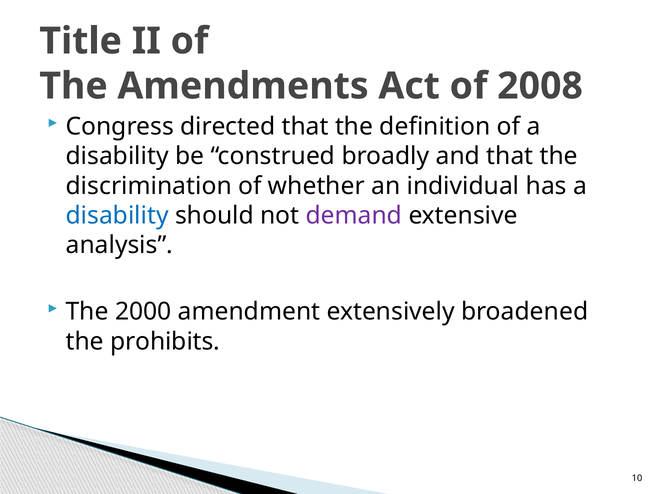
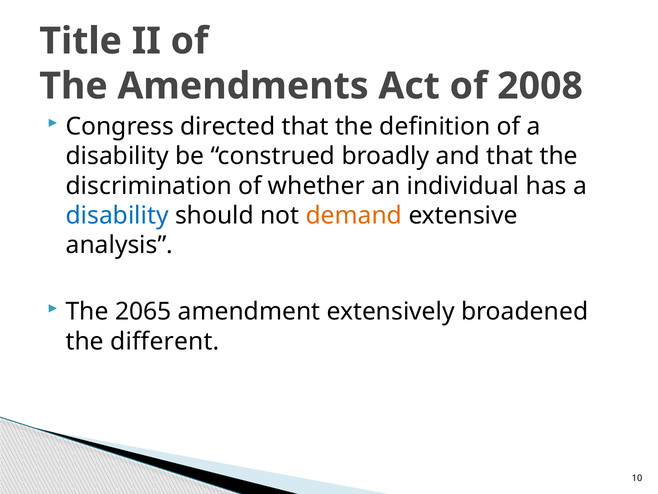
demand colour: purple -> orange
2000: 2000 -> 2065
prohibits: prohibits -> different
